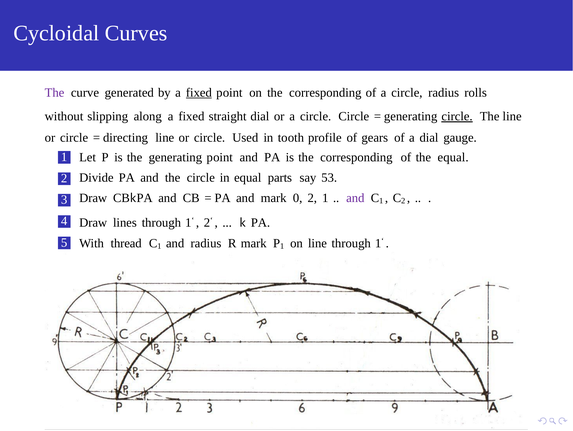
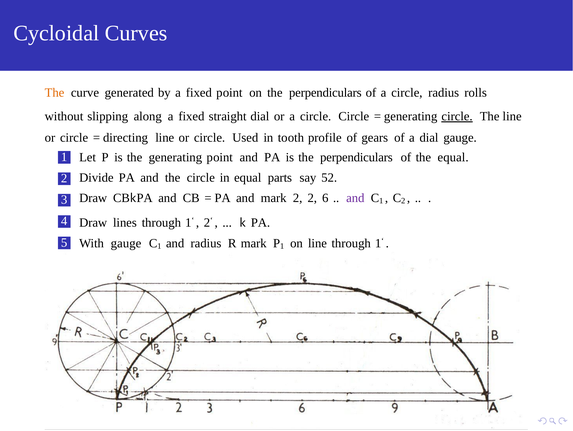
The at (55, 93) colour: purple -> orange
fixed at (199, 93) underline: present -> none
on the corresponding: corresponding -> perpendiculars
is the corresponding: corresponding -> perpendiculars
53: 53 -> 52
mark 0: 0 -> 2
1 at (325, 198): 1 -> 6
With thread: thread -> gauge
